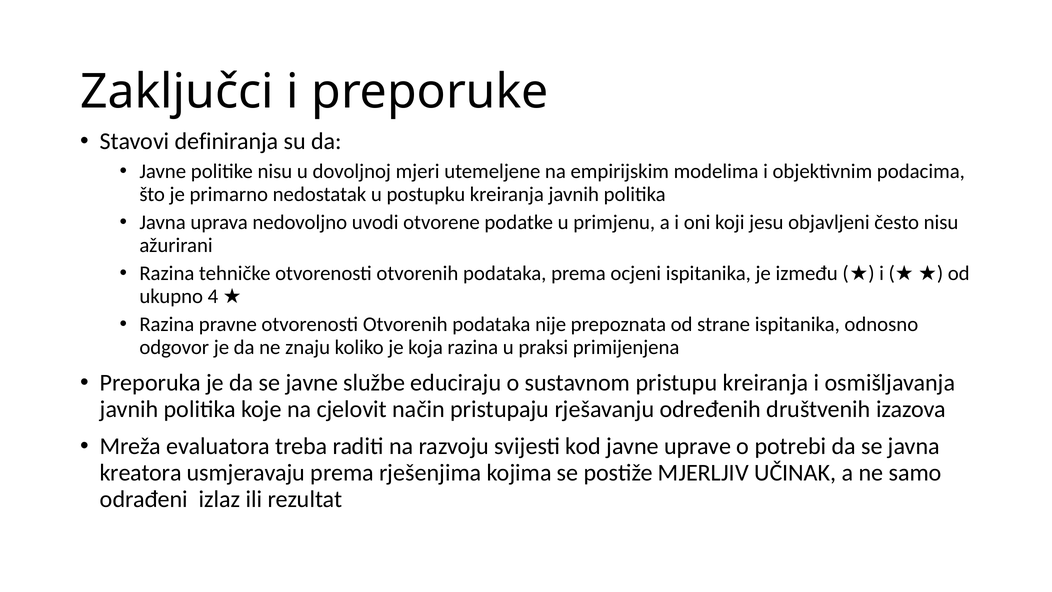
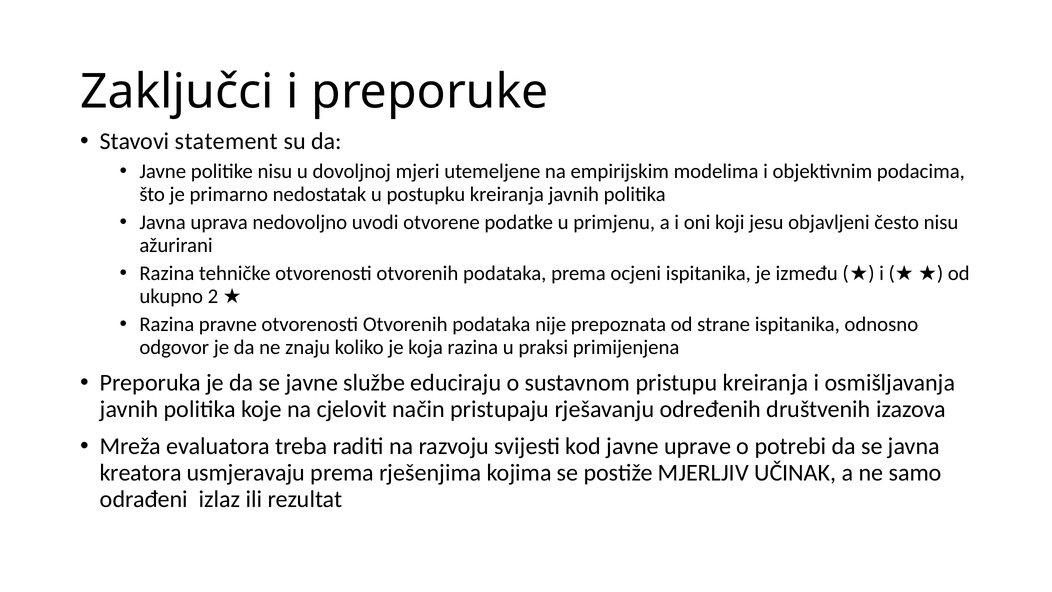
definiranja: definiranja -> statement
4: 4 -> 2
